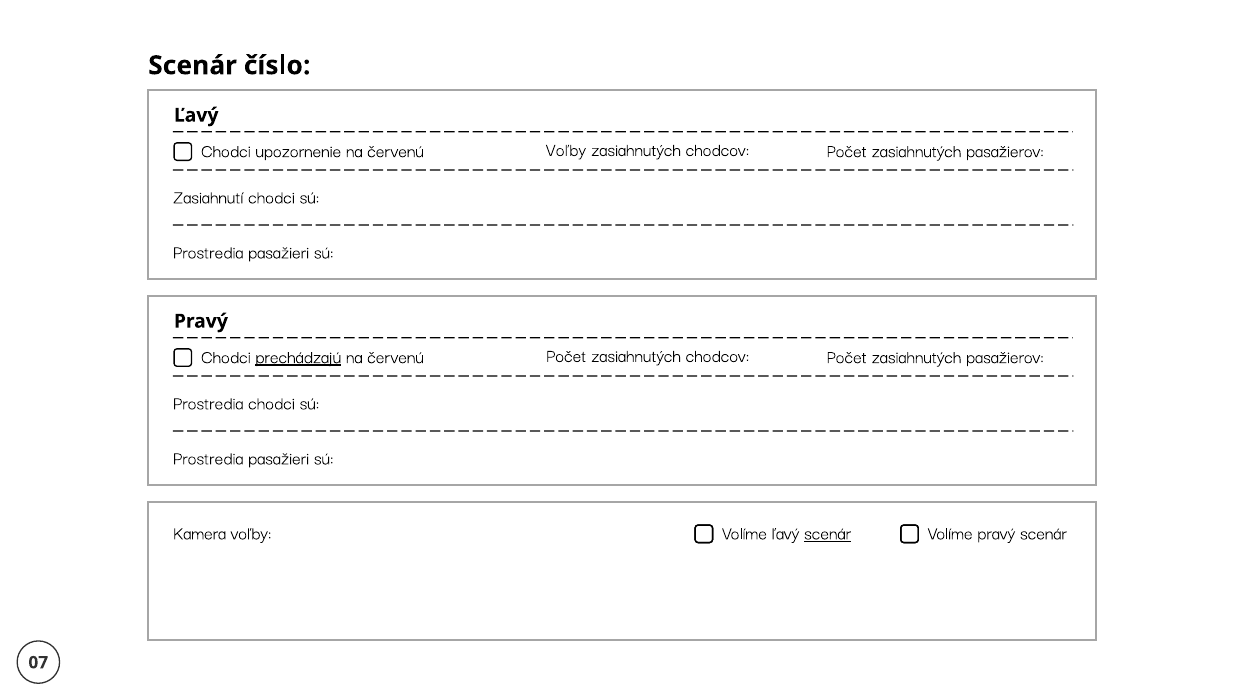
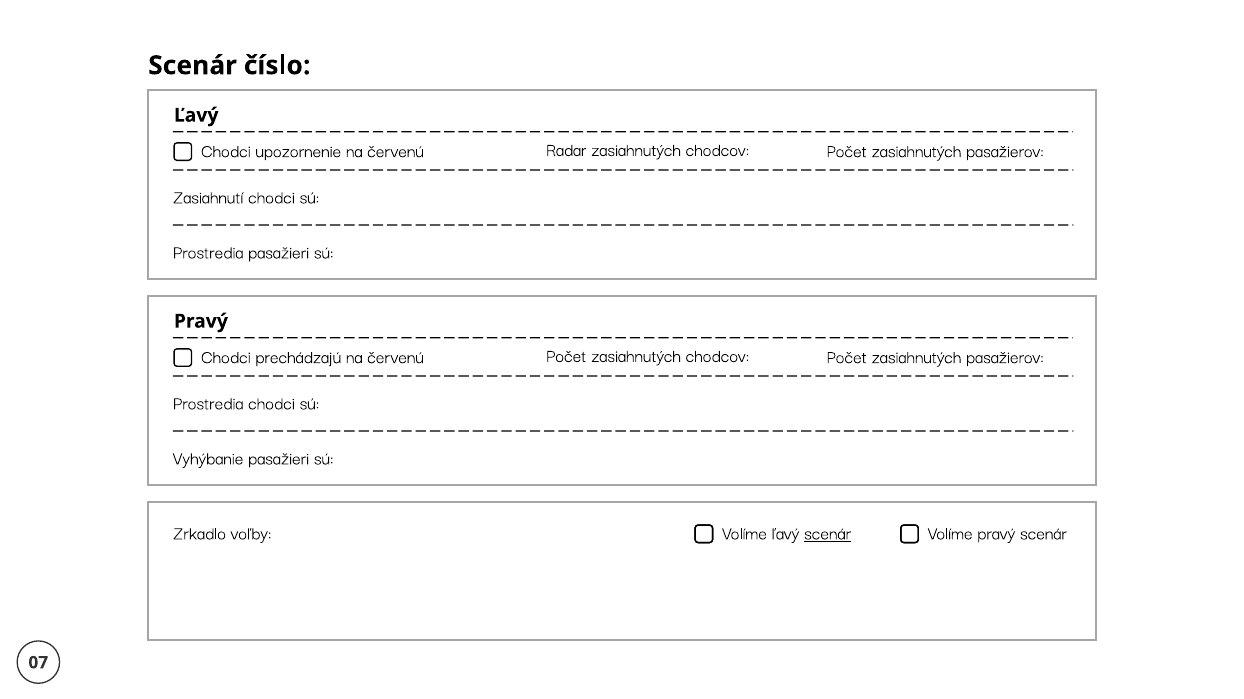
Voľby at (566, 150): Voľby -> Radar
prechádzajú underline: present -> none
Prostredia at (208, 458): Prostredia -> Vyhýbanie
Kamera: Kamera -> Zrkadlo
